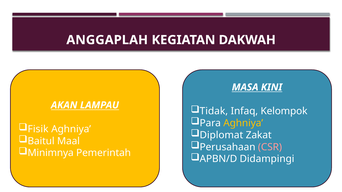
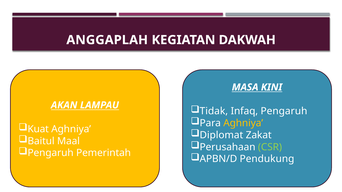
Infaq Kelompok: Kelompok -> Pengaruh
Fisik: Fisik -> Kuat
CSR colour: pink -> light green
Minimnya at (51, 153): Minimnya -> Pengaruh
Didampingi: Didampingi -> Pendukung
